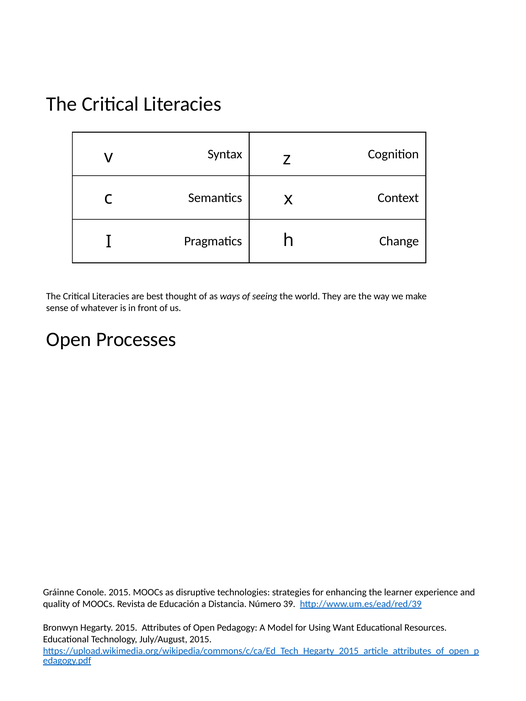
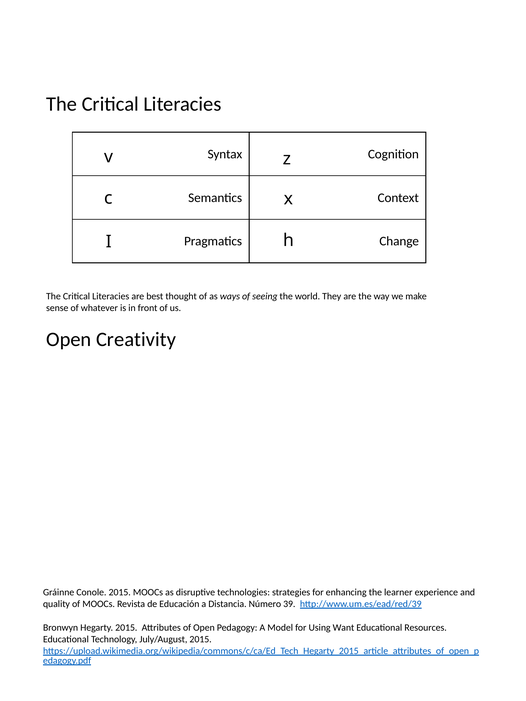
Processes: Processes -> Creativity
